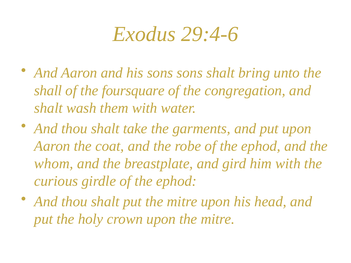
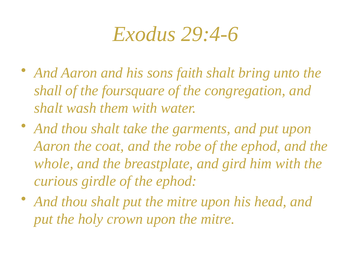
sons sons: sons -> faith
whom: whom -> whole
